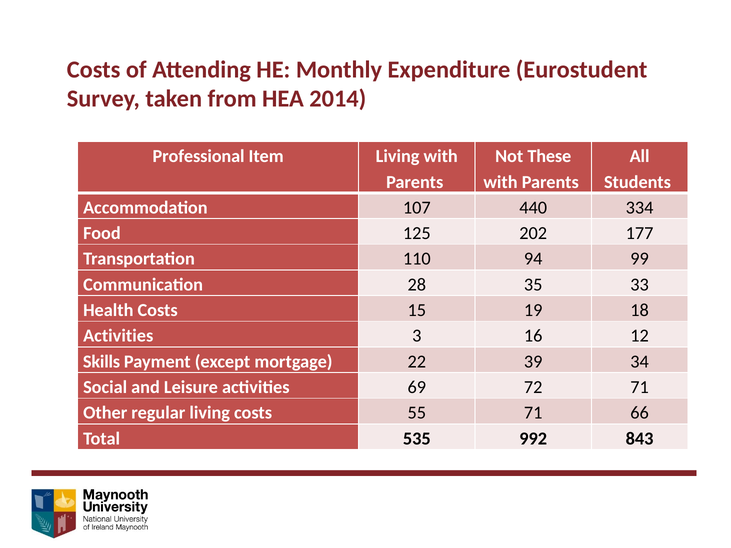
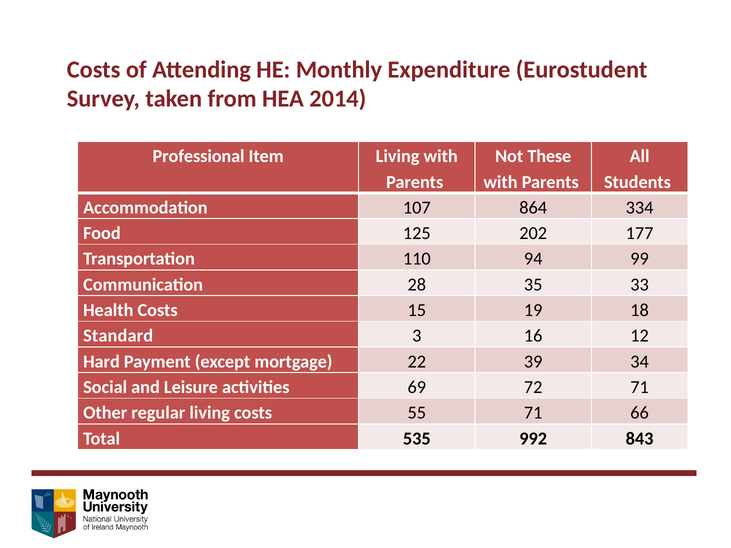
440: 440 -> 864
Activities at (118, 336): Activities -> Standard
Skills: Skills -> Hard
